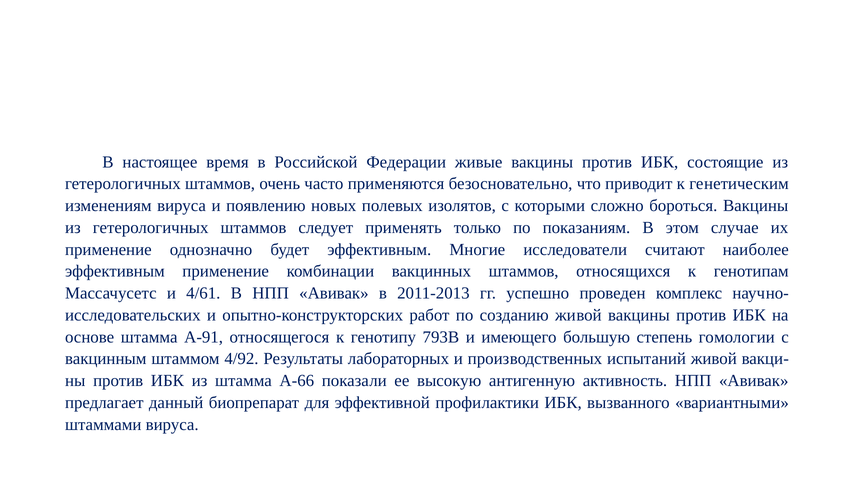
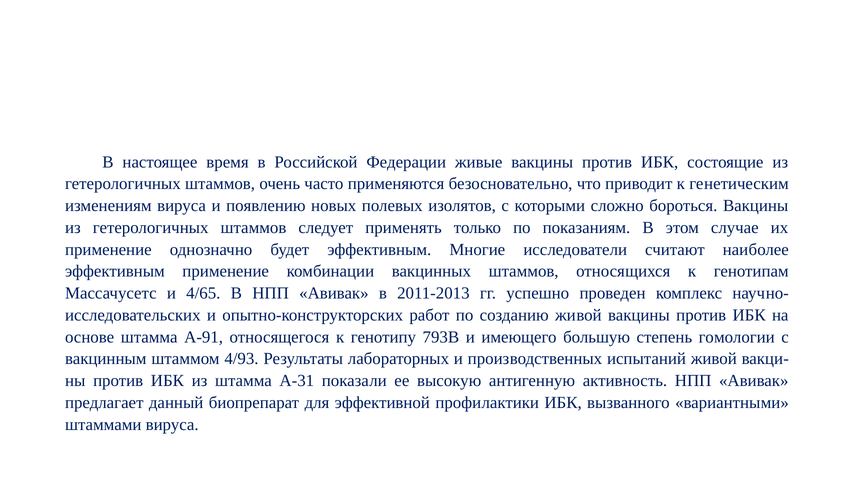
4/61: 4/61 -> 4/65
4/92: 4/92 -> 4/93
А-66: А-66 -> А-31
